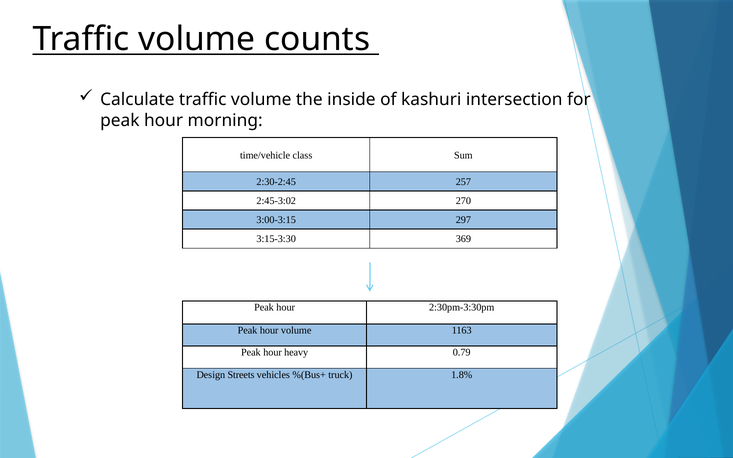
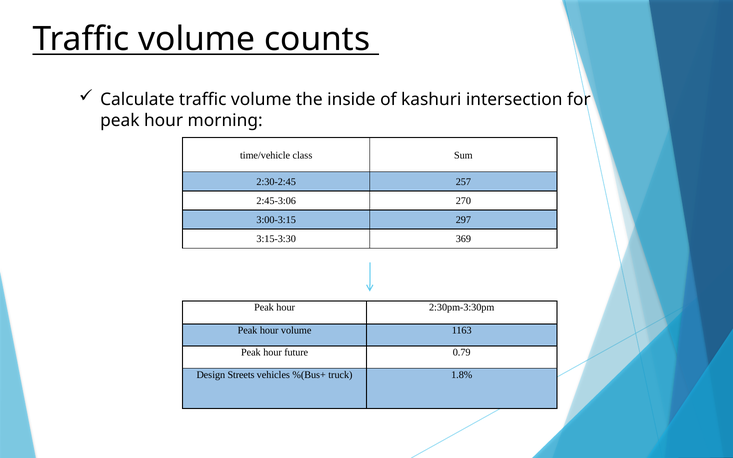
2:45-3:02: 2:45-3:02 -> 2:45-3:06
heavy: heavy -> future
